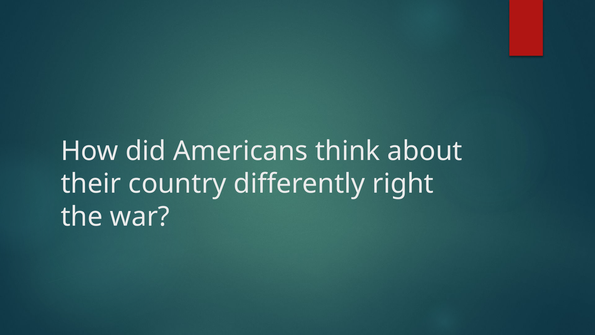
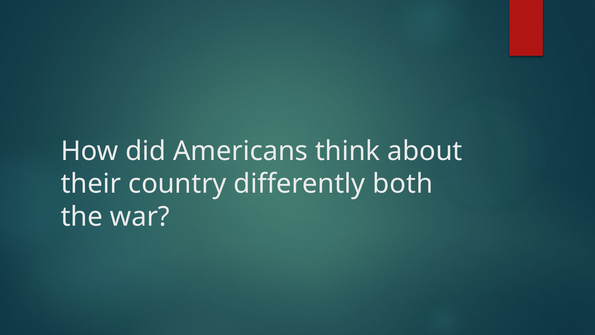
right: right -> both
